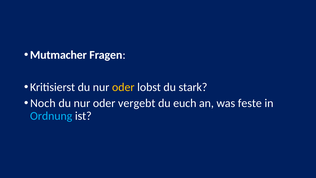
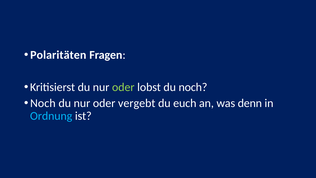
Mutmacher: Mutmacher -> Polaritäten
oder at (123, 87) colour: yellow -> light green
du stark: stark -> noch
feste: feste -> denn
